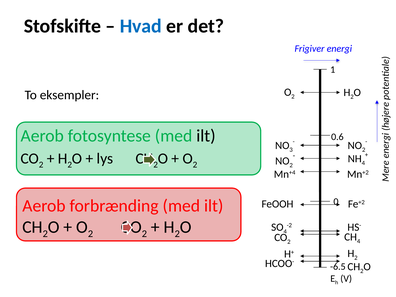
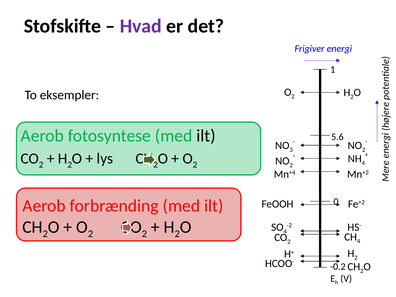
Hvad colour: blue -> purple
0.6: 0.6 -> 5.6
-6.5: -6.5 -> -0.2
